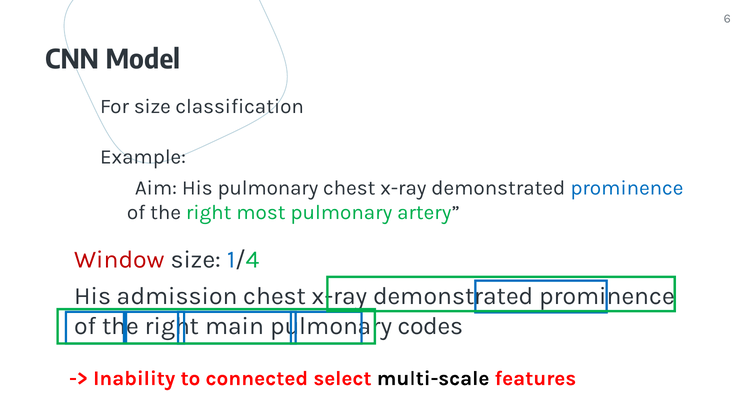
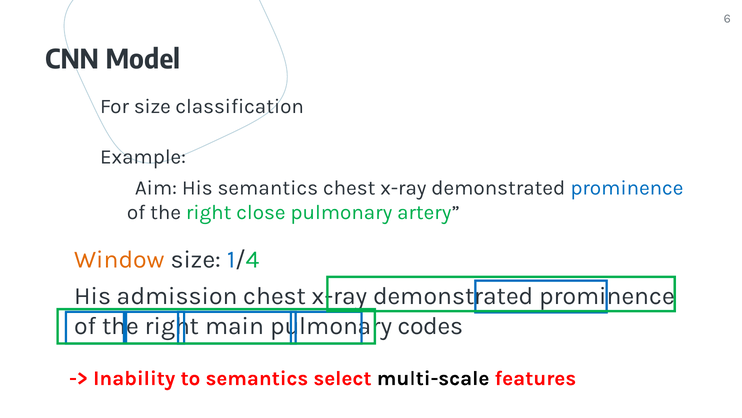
His pulmonary: pulmonary -> semantics
most: most -> close
Window colour: red -> orange
to connected: connected -> semantics
